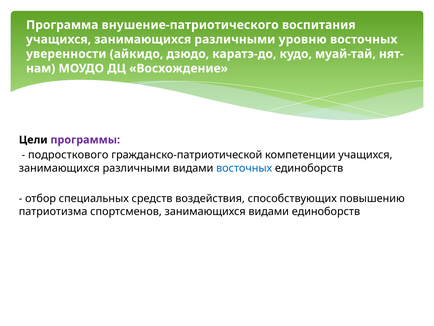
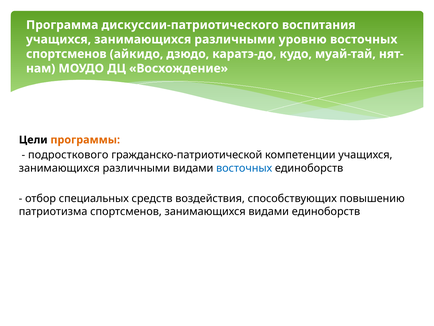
внушение-патриотического: внушение-патриотического -> дискуссии-патриотического
уверенности at (66, 54): уверенности -> спортсменов
программы colour: purple -> orange
